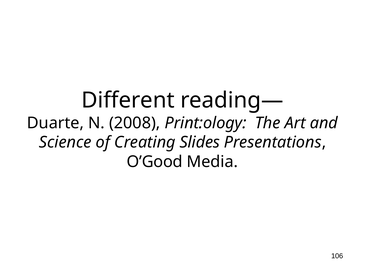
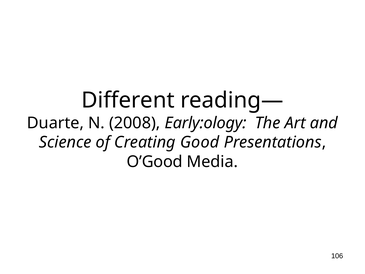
Print:ology: Print:ology -> Early:ology
Slides: Slides -> Good
